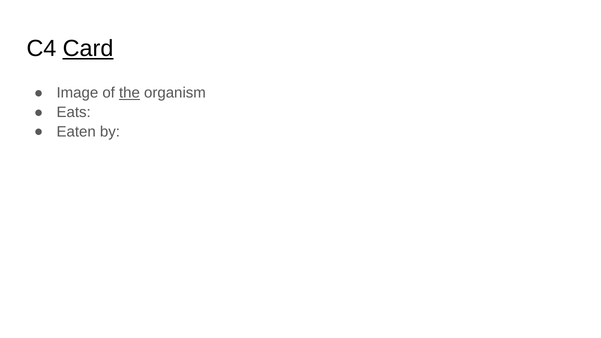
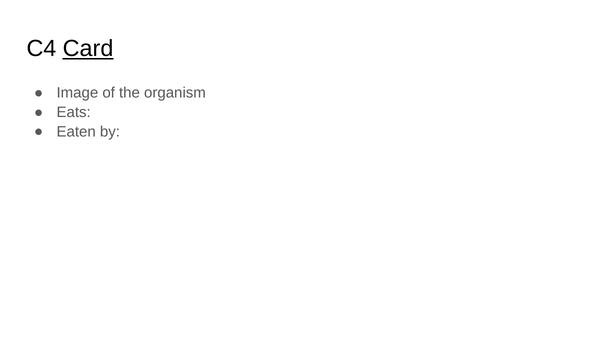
the underline: present -> none
